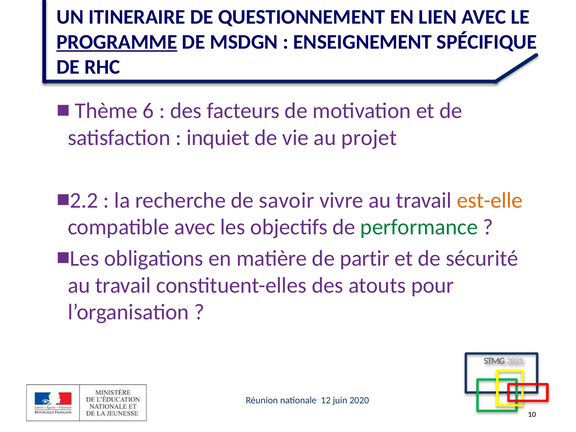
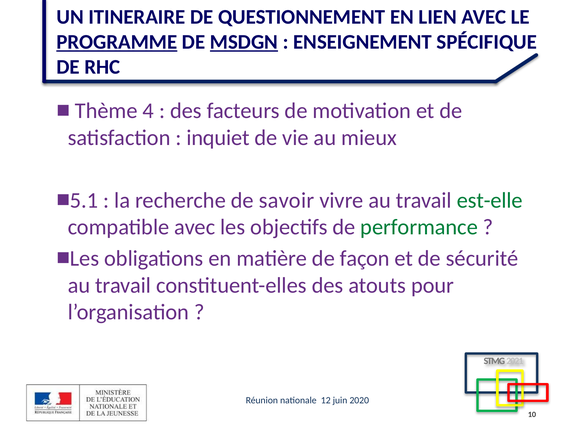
MSDGN underline: none -> present
6: 6 -> 4
projet: projet -> mieux
2.2: 2.2 -> 5.1
est-elle colour: orange -> green
partir: partir -> façon
